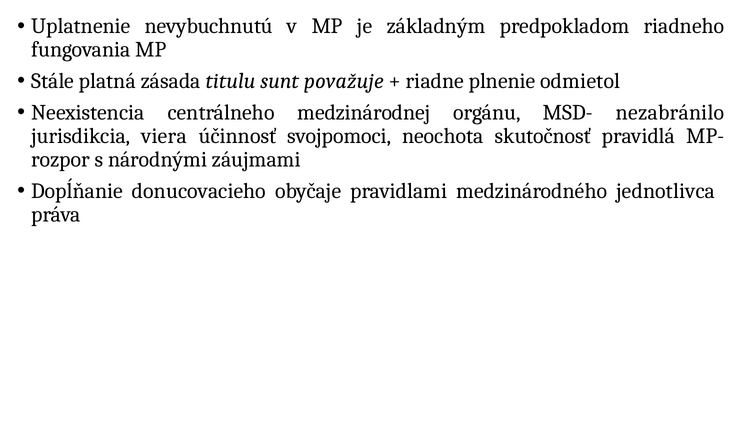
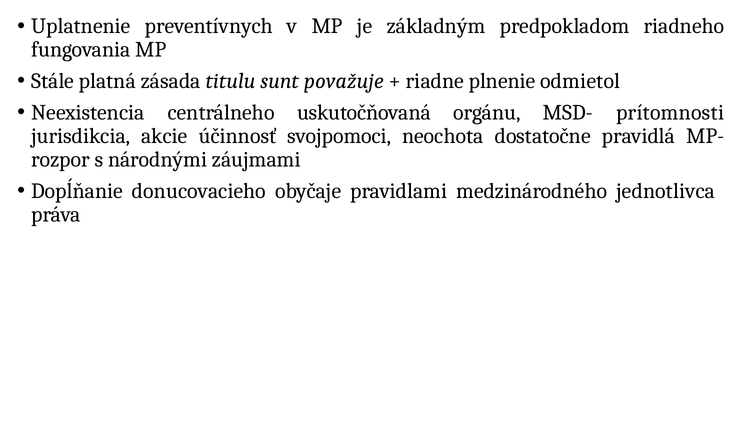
nevybuchnutú: nevybuchnutú -> preventívnych
medzinárodnej: medzinárodnej -> uskutočňovaná
nezabránilo: nezabránilo -> prítomnosti
viera: viera -> akcie
skutočnosť: skutočnosť -> dostatočne
